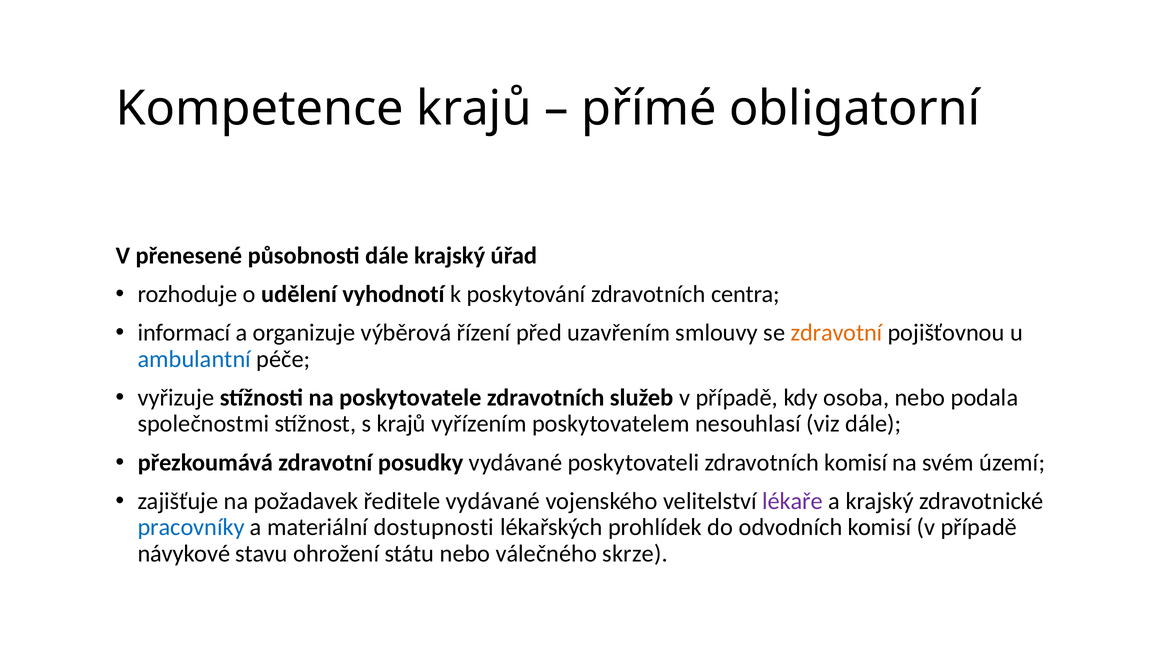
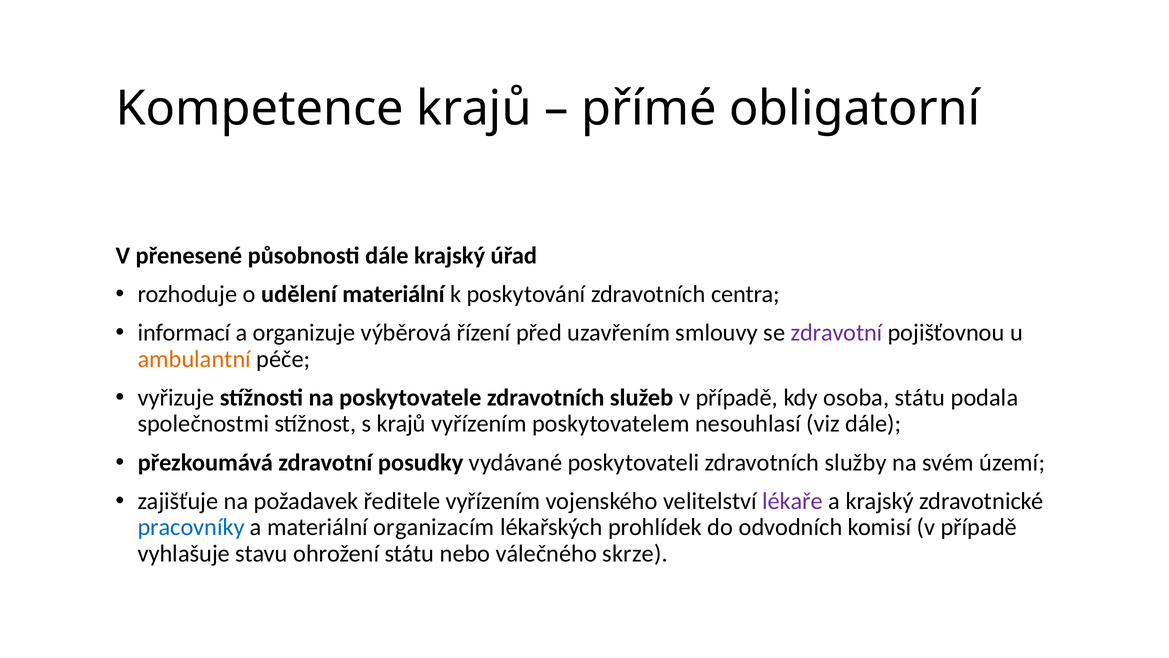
udělení vyhodnotí: vyhodnotí -> materiální
zdravotní at (836, 332) colour: orange -> purple
ambulantní colour: blue -> orange
osoba nebo: nebo -> státu
zdravotních komisí: komisí -> služby
ředitele vydávané: vydávané -> vyřízením
dostupnosti: dostupnosti -> organizacím
návykové: návykové -> vyhlašuje
